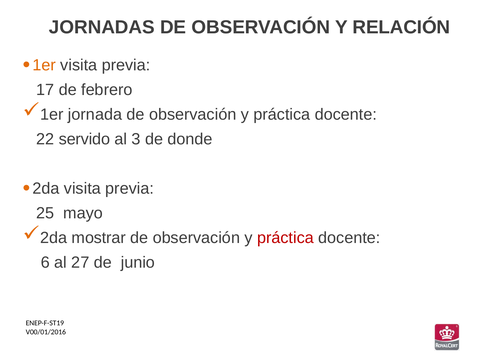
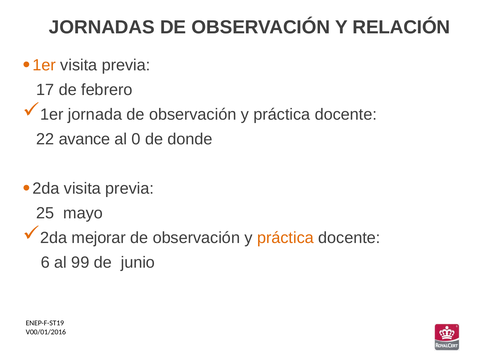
servido: servido -> avance
3: 3 -> 0
mostrar: mostrar -> mejorar
práctica at (285, 238) colour: red -> orange
27: 27 -> 99
